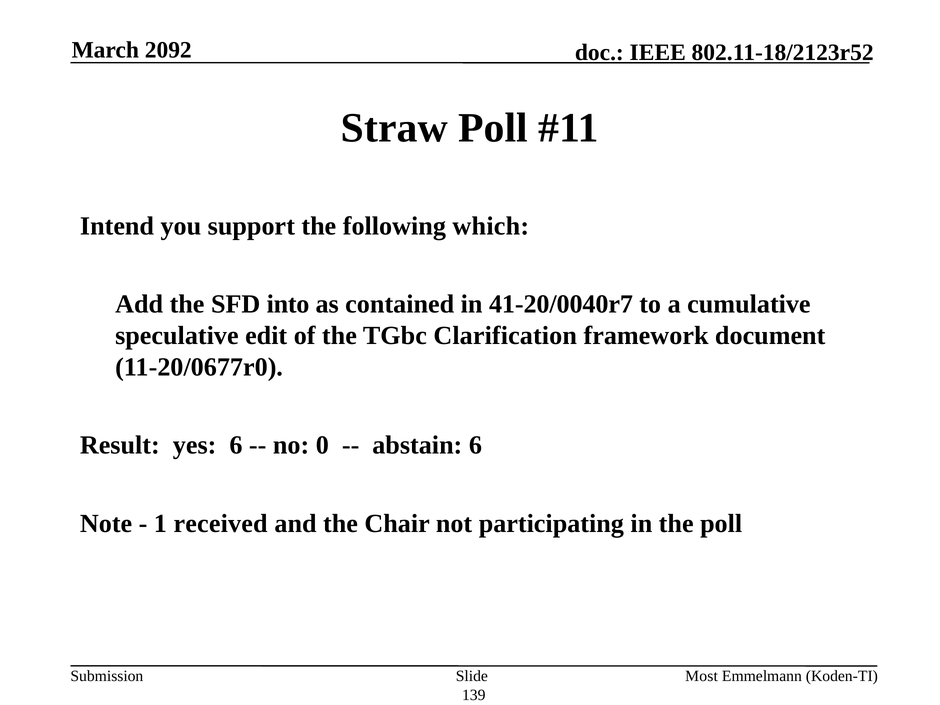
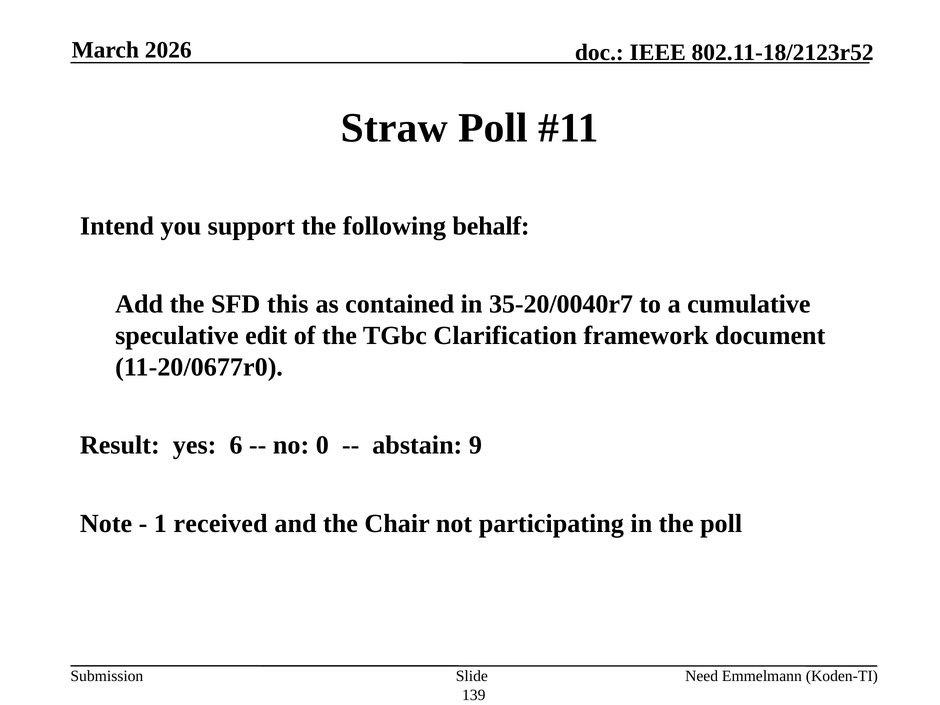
2092: 2092 -> 2026
which: which -> behalf
into: into -> this
41-20/0040r7: 41-20/0040r7 -> 35-20/0040r7
abstain 6: 6 -> 9
Most: Most -> Need
